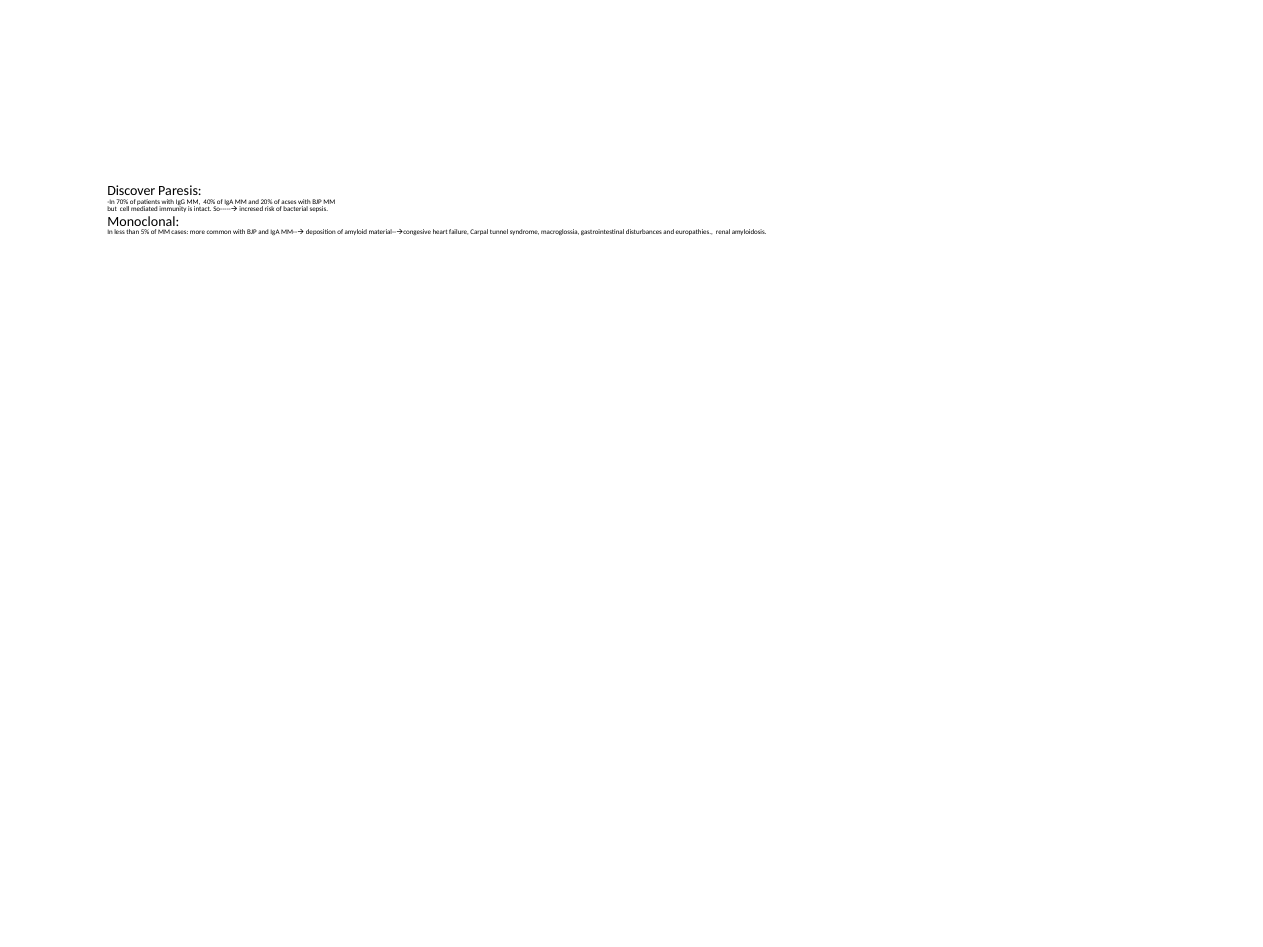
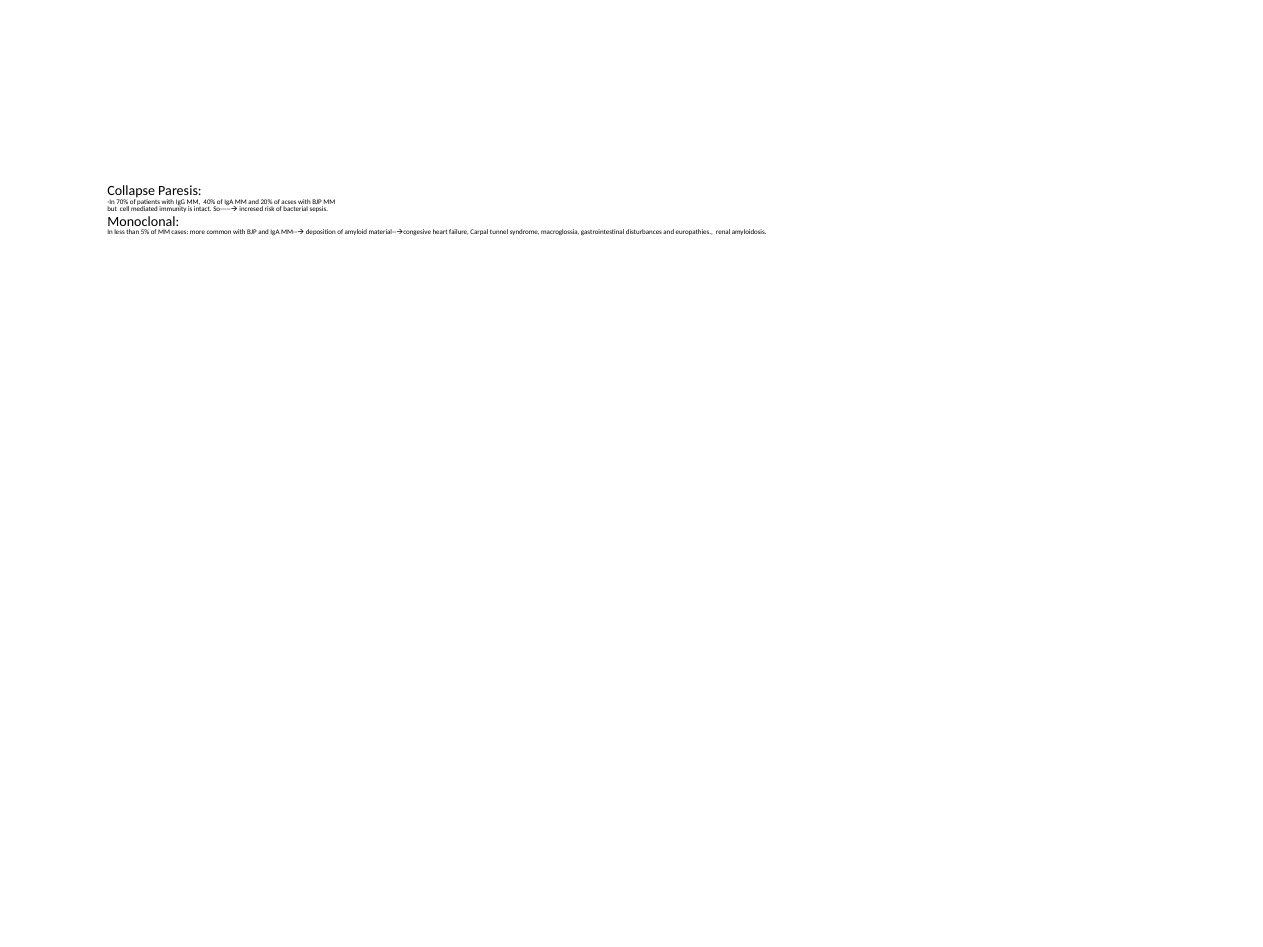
Discover: Discover -> Collapse
